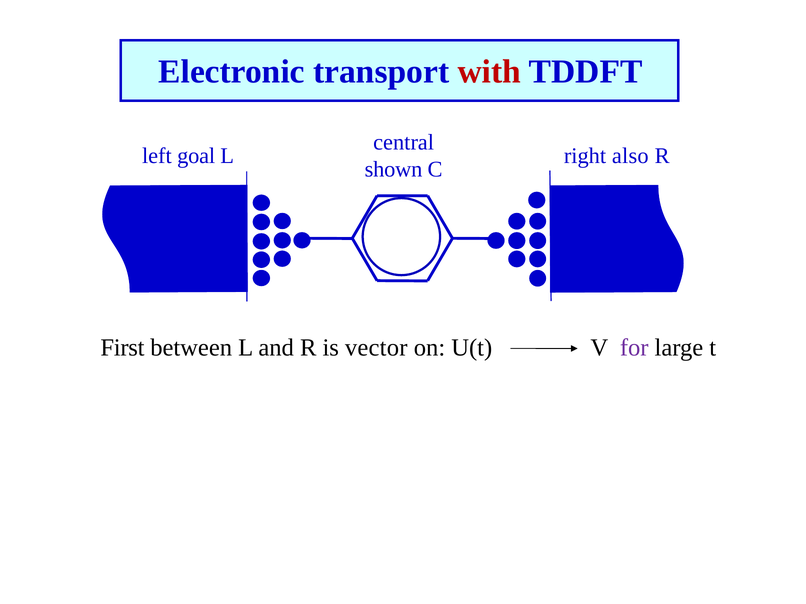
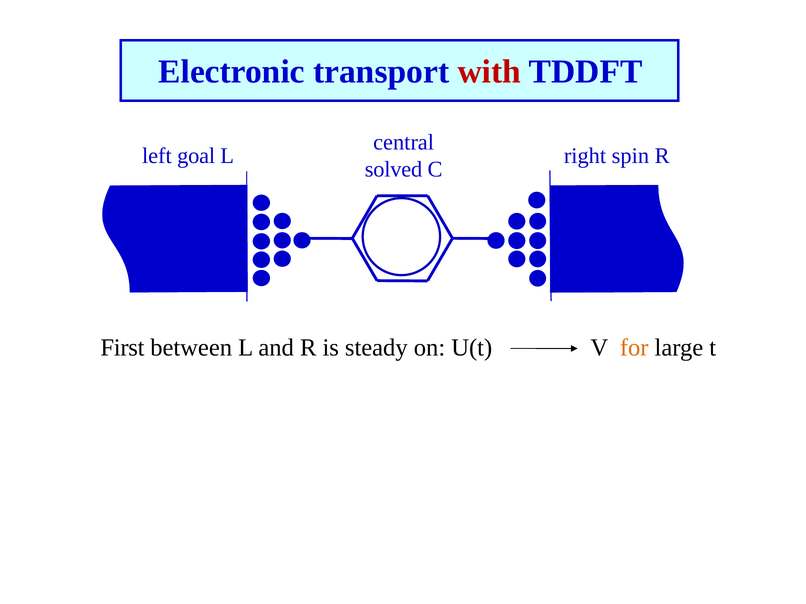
also: also -> spin
shown: shown -> solved
vector: vector -> steady
for colour: purple -> orange
